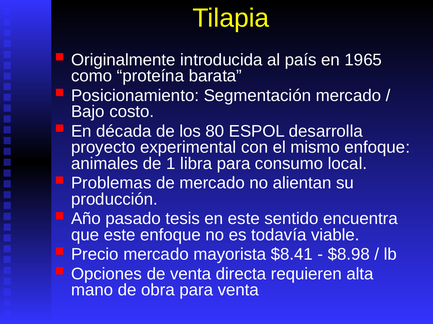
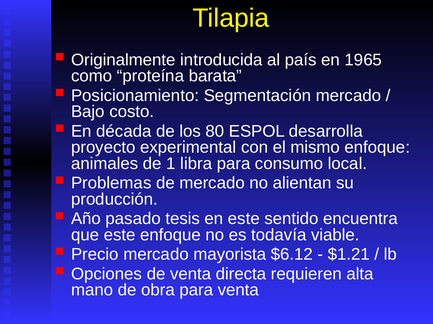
$8.41: $8.41 -> $6.12
$8.98: $8.98 -> $1.21
